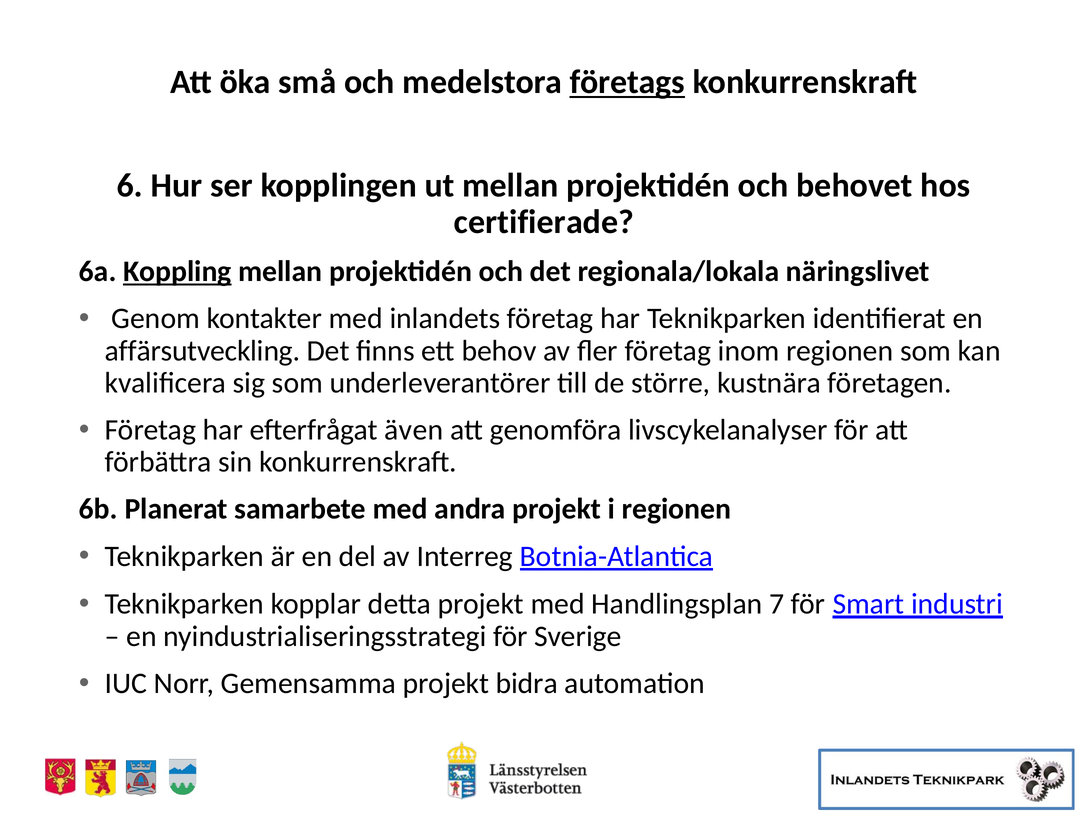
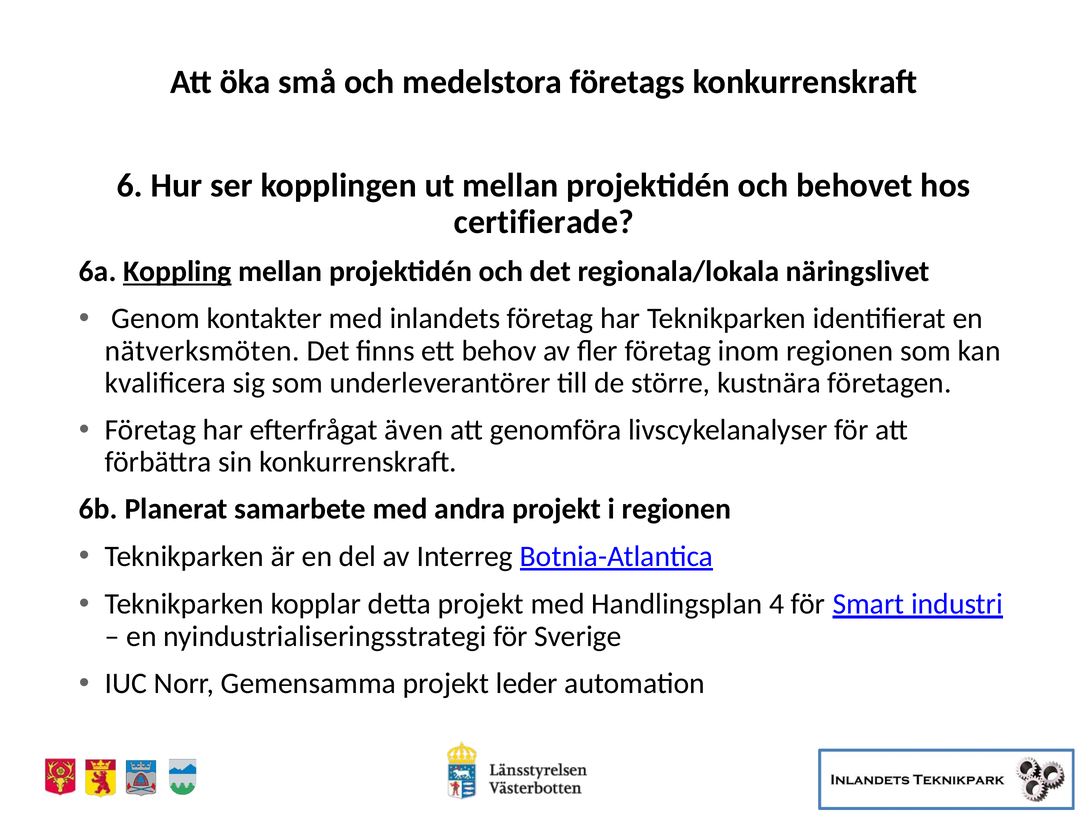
företags underline: present -> none
affärsutveckling: affärsutveckling -> nätverksmöten
7: 7 -> 4
bidra: bidra -> leder
